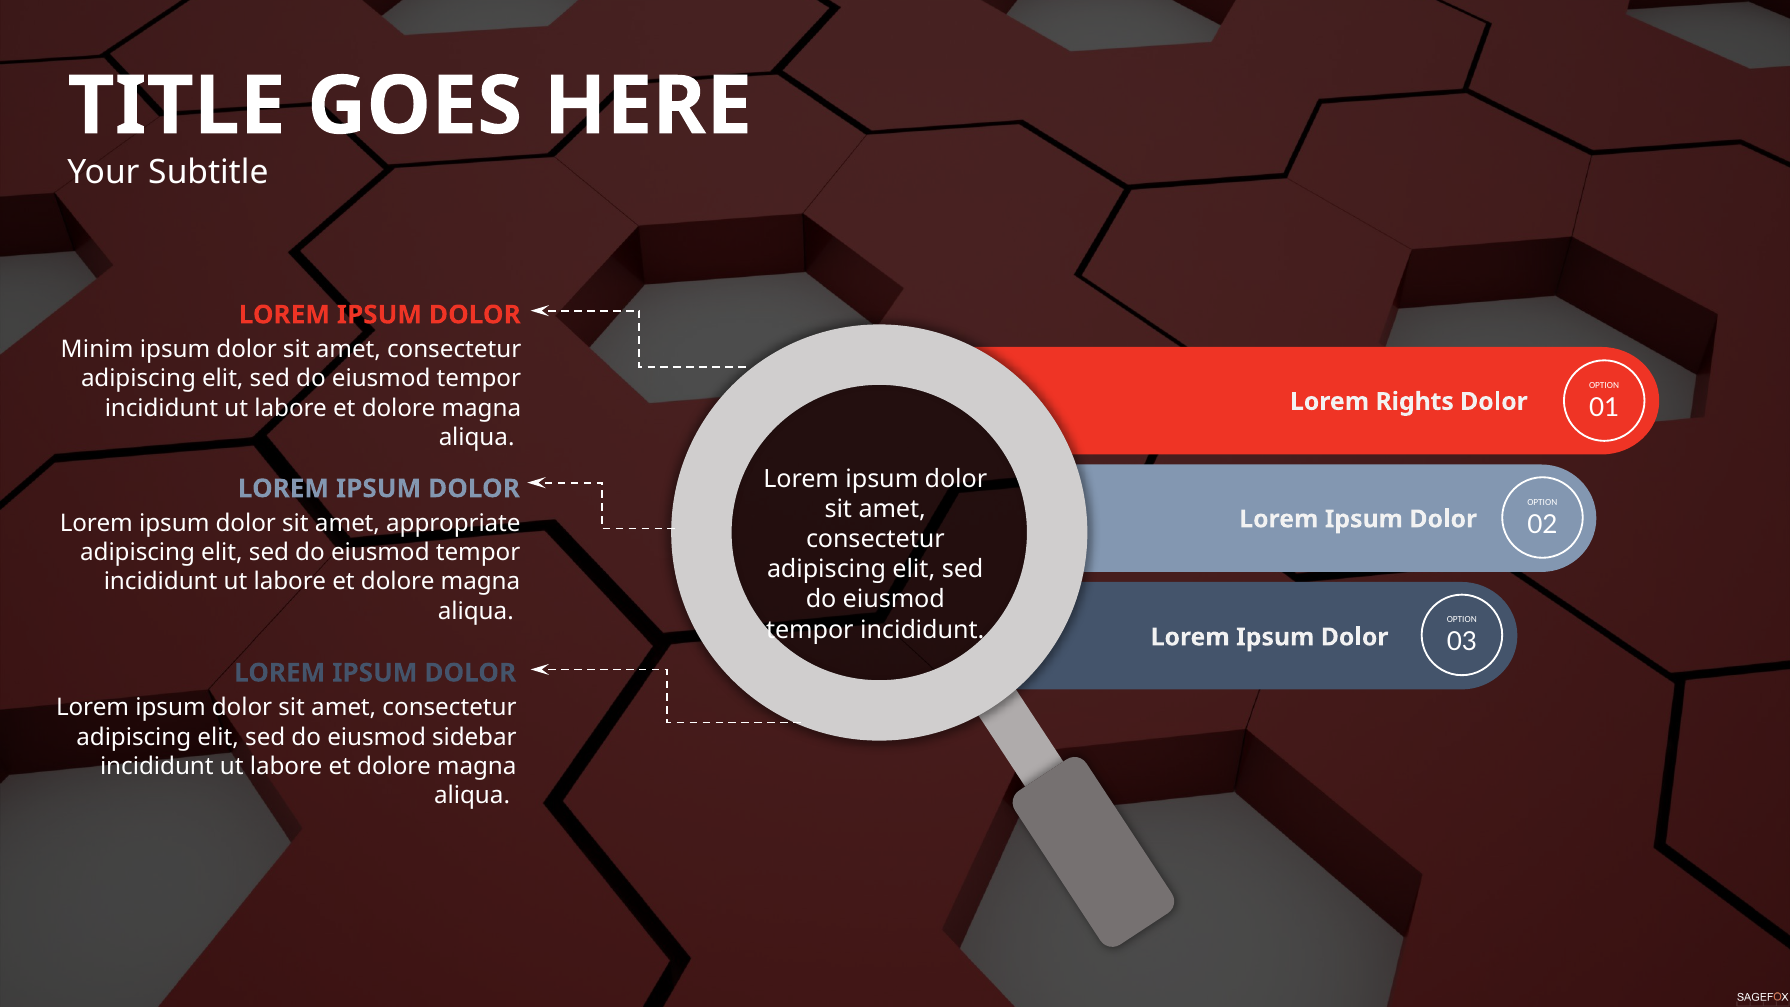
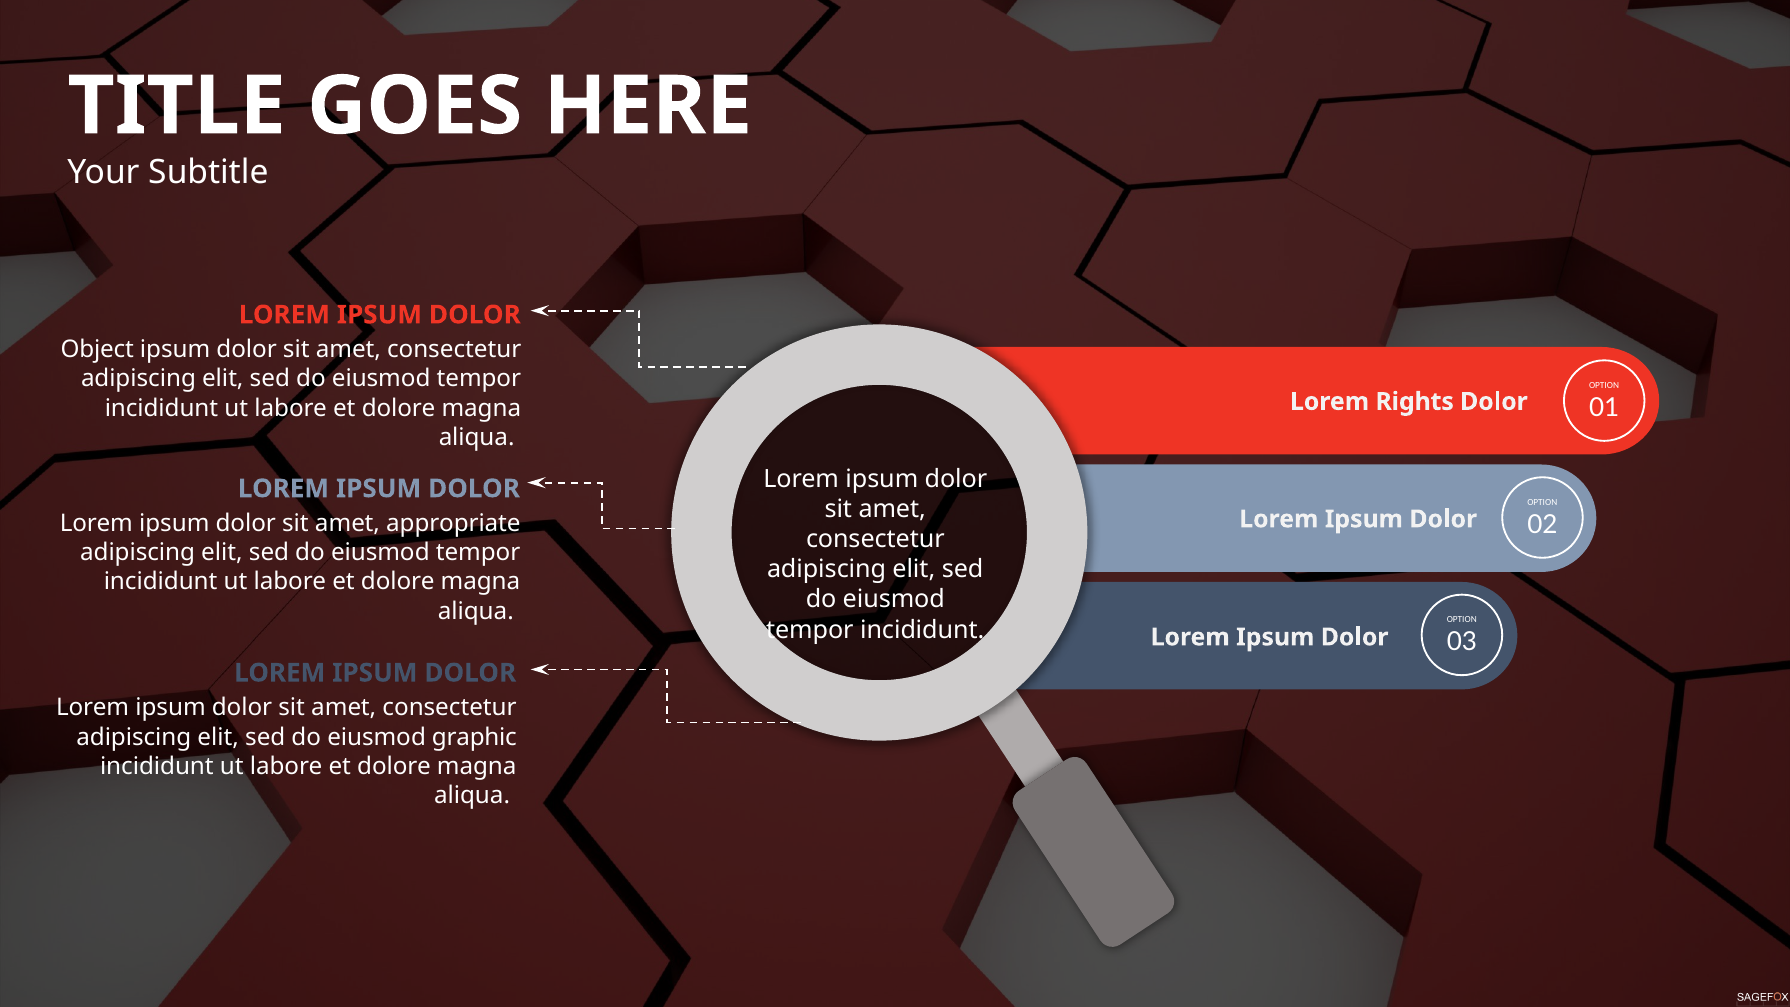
Minim: Minim -> Object
sidebar: sidebar -> graphic
